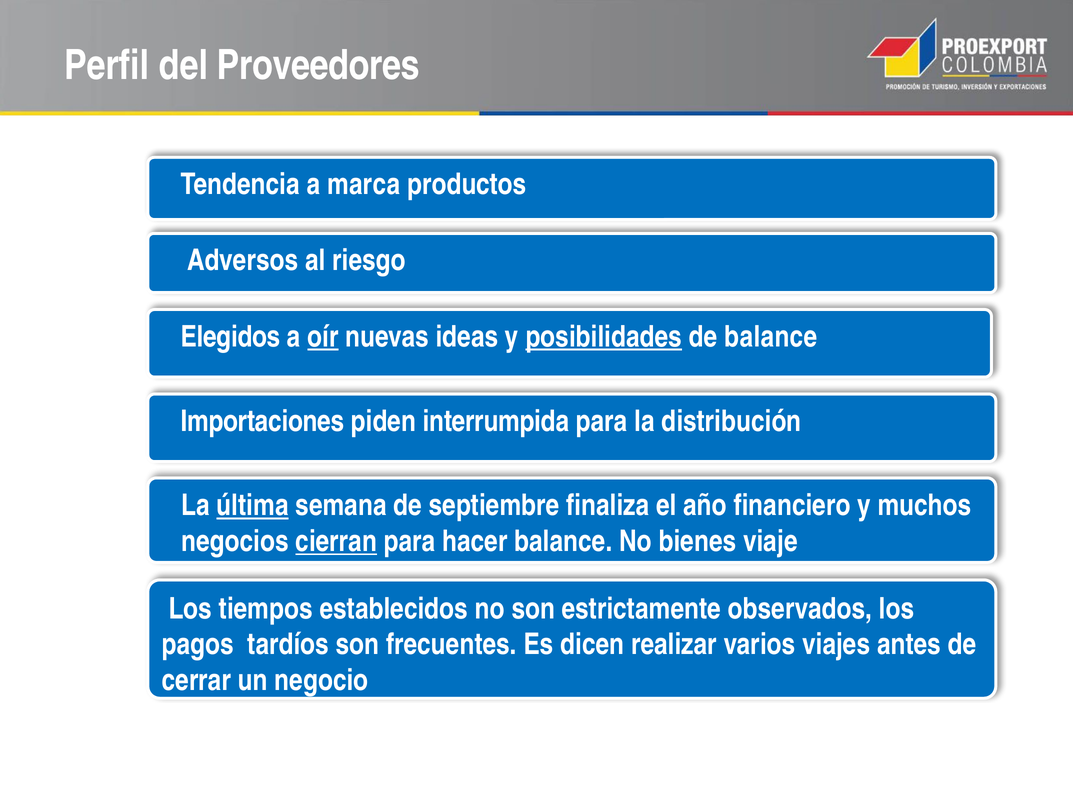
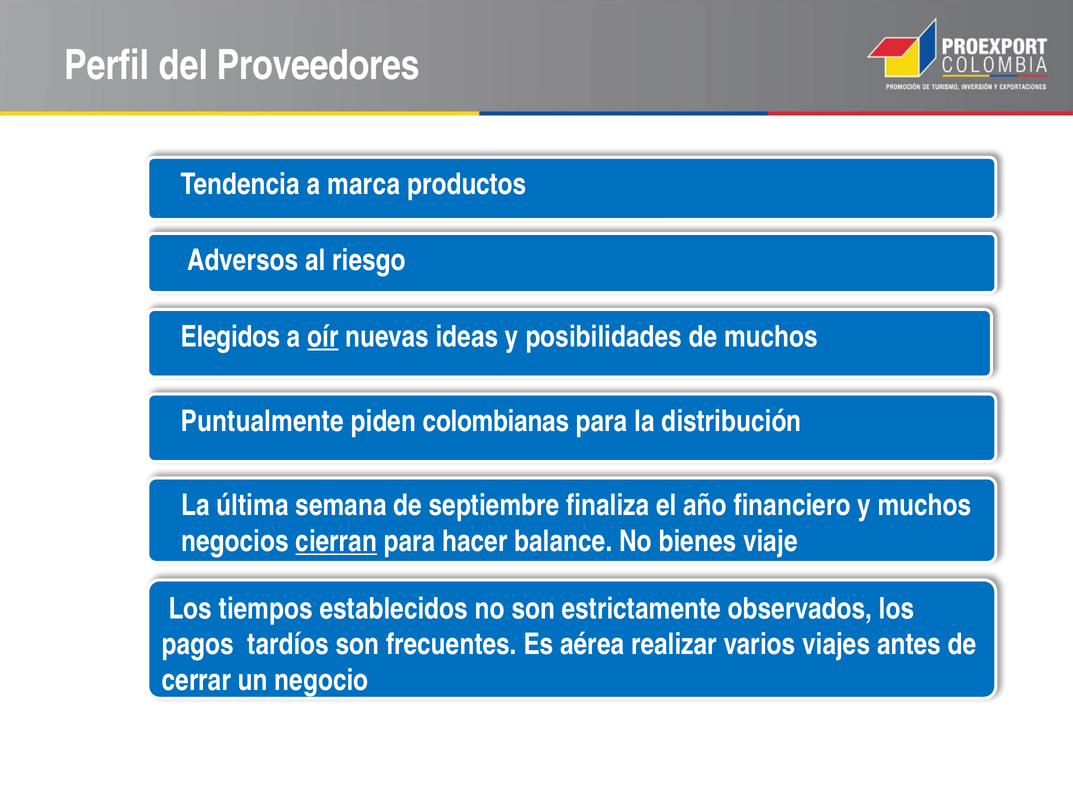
posibilidades underline: present -> none
de balance: balance -> muchos
Importaciones: Importaciones -> Puntualmente
interrumpida: interrumpida -> colombianas
última underline: present -> none
dicen: dicen -> aérea
